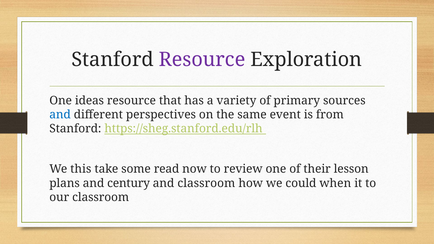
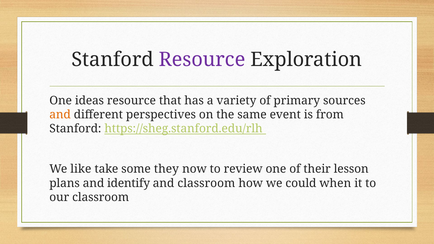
and at (60, 115) colour: blue -> orange
this: this -> like
read: read -> they
century: century -> identify
